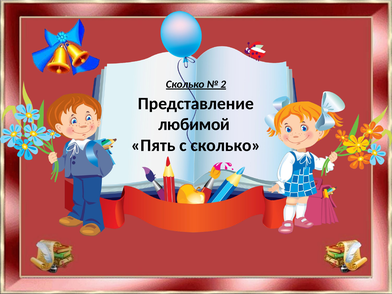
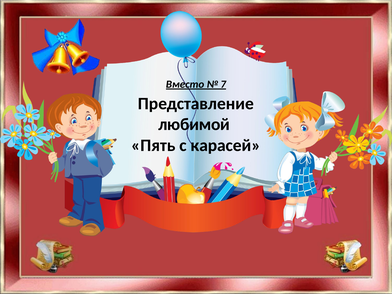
Сколько at (185, 84): Сколько -> Вместо
2: 2 -> 7
с сколько: сколько -> карасей
